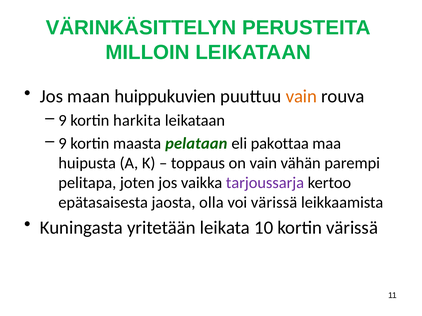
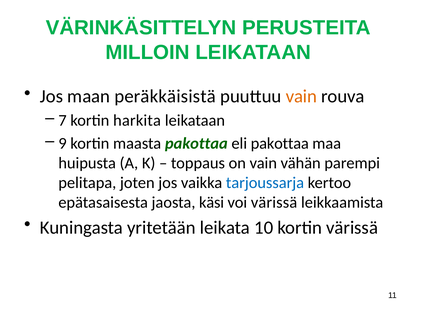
huippukuvien: huippukuvien -> peräkkäisistä
9 at (63, 121): 9 -> 7
maasta pelataan: pelataan -> pakottaa
tarjoussarja colour: purple -> blue
olla: olla -> käsi
